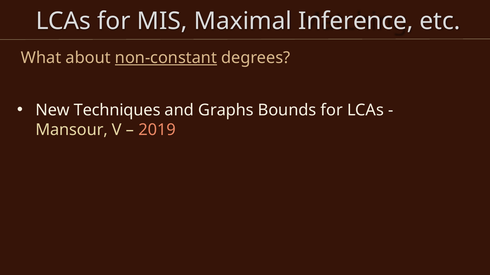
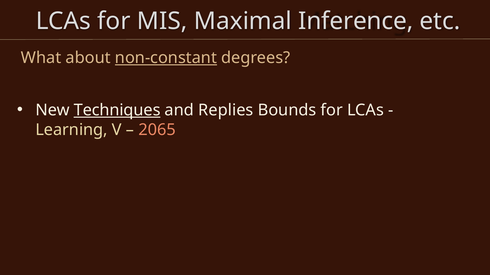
Techniques underline: none -> present
Graphs: Graphs -> Replies
Mansour: Mansour -> Learning
2019: 2019 -> 2065
